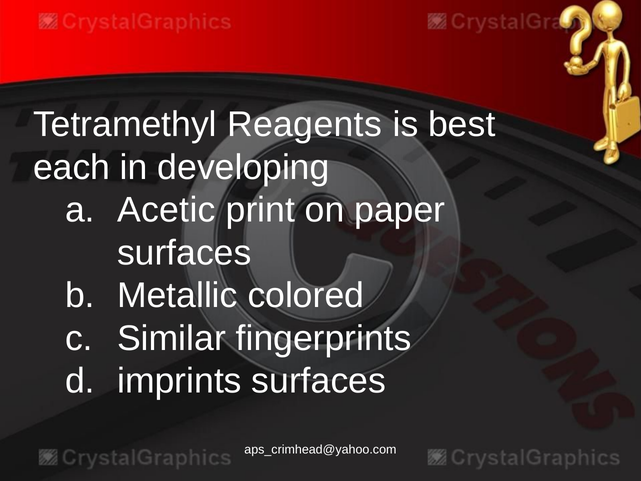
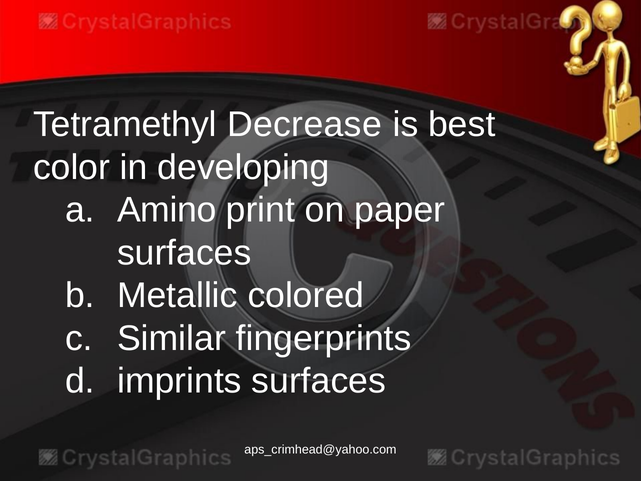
Reagents: Reagents -> Decrease
each: each -> color
Acetic: Acetic -> Amino
